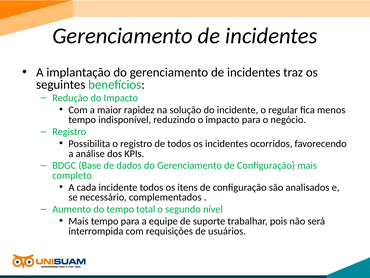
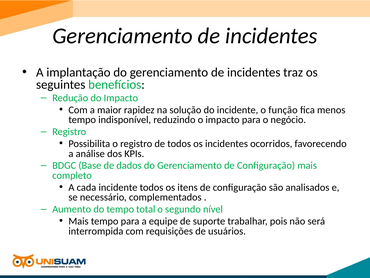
regular: regular -> função
